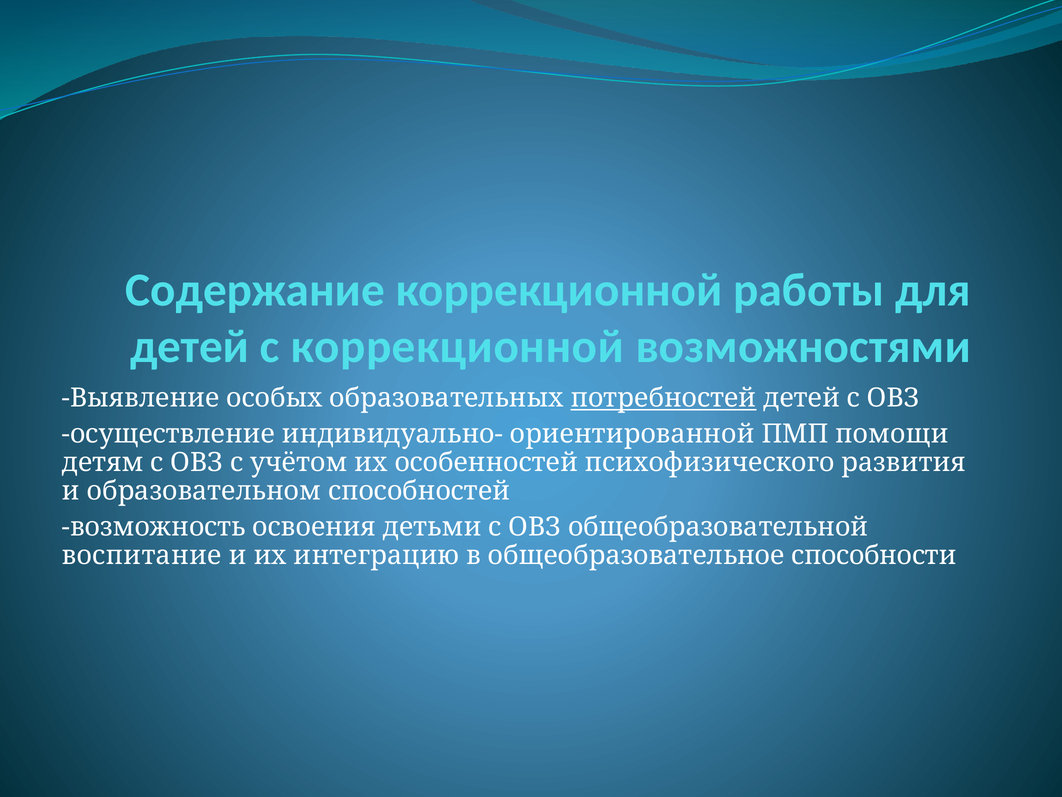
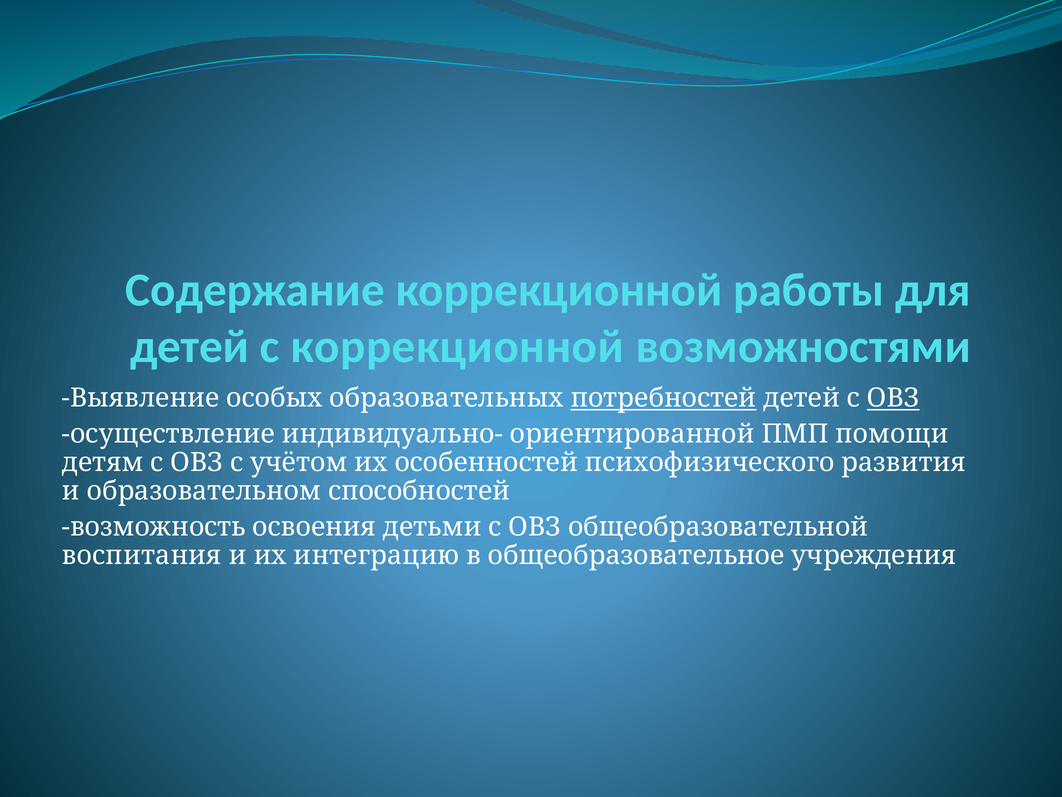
ОВЗ at (893, 398) underline: none -> present
воспитание: воспитание -> воспитания
способности: способности -> учреждения
